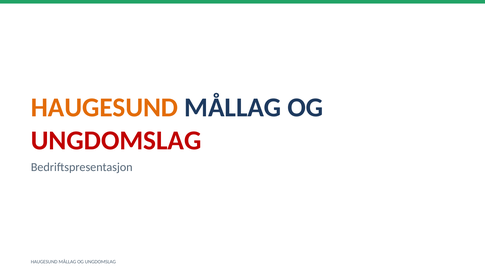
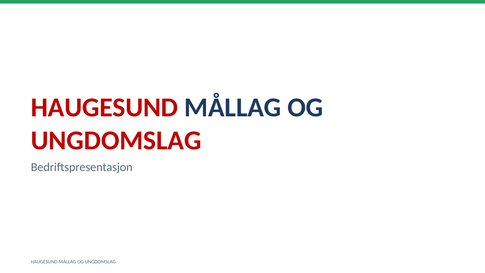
HAUGESUND at (105, 108) colour: orange -> red
